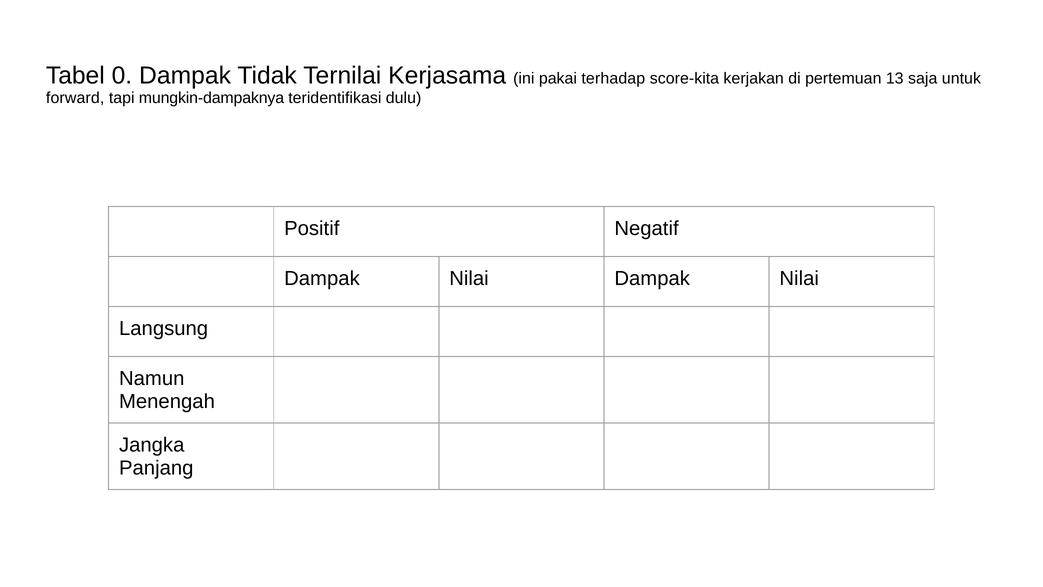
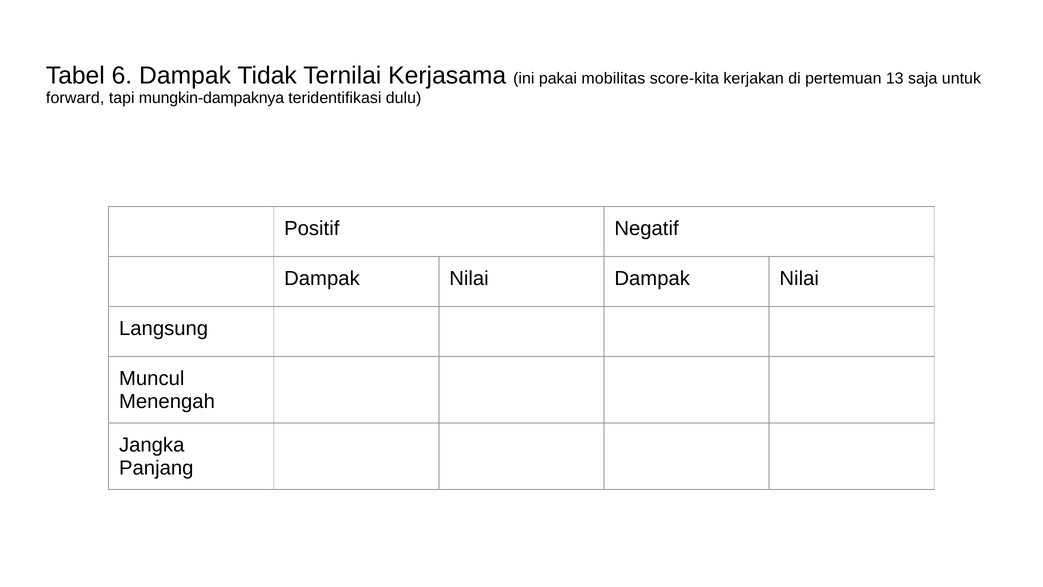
0: 0 -> 6
terhadap: terhadap -> mobilitas
Namun: Namun -> Muncul
